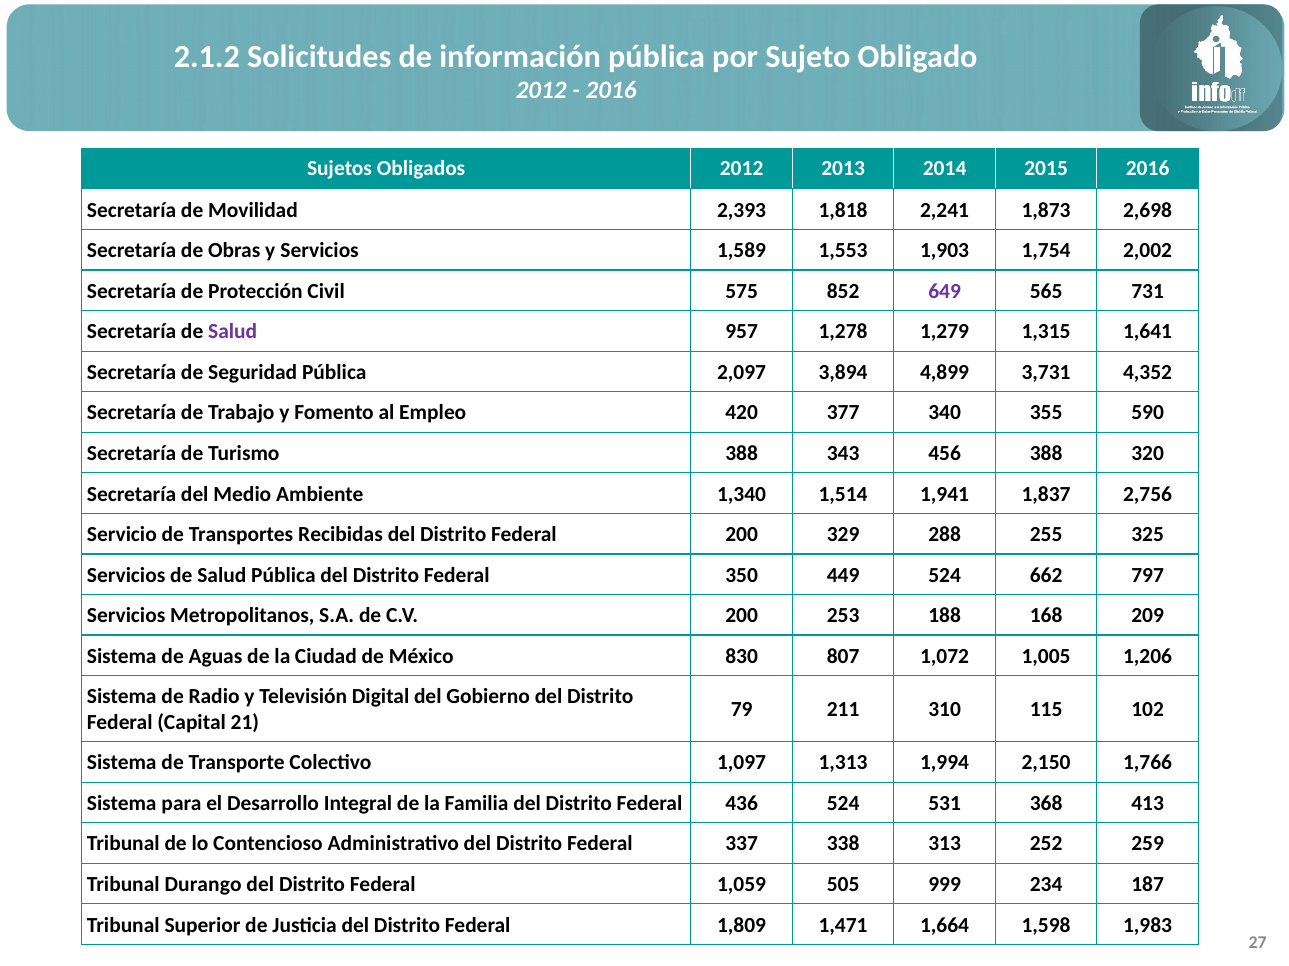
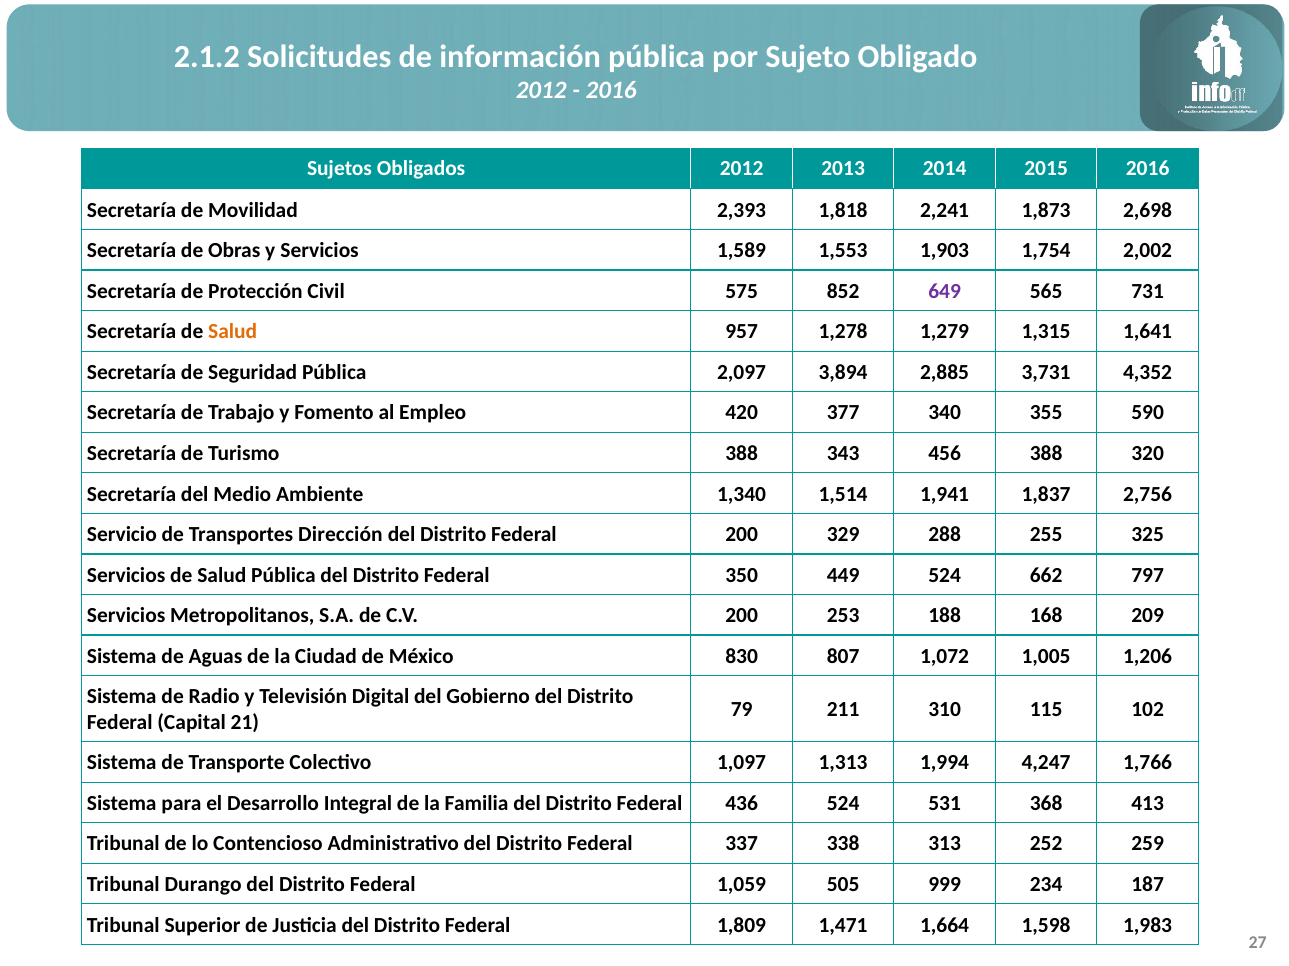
Salud at (233, 332) colour: purple -> orange
4,899: 4,899 -> 2,885
Recibidas: Recibidas -> Dirección
2,150: 2,150 -> 4,247
